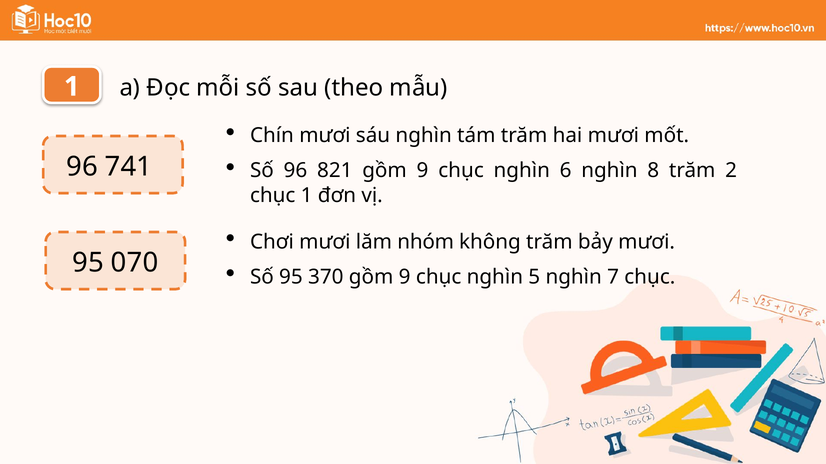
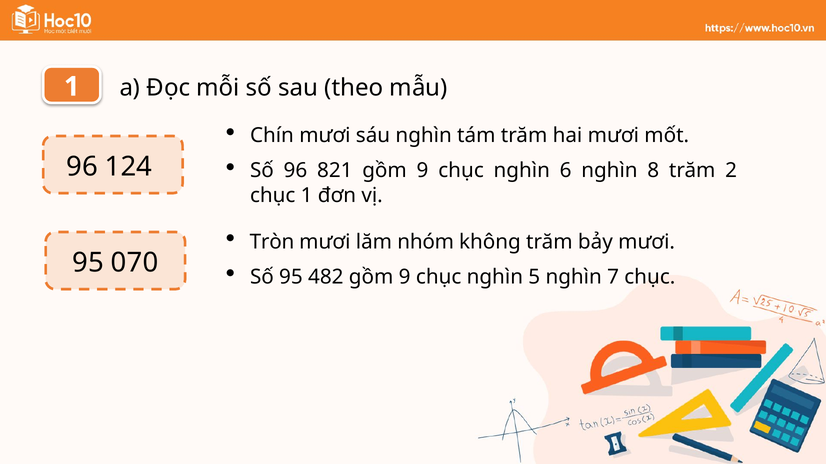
741: 741 -> 124
Chơi: Chơi -> Tròn
370: 370 -> 482
